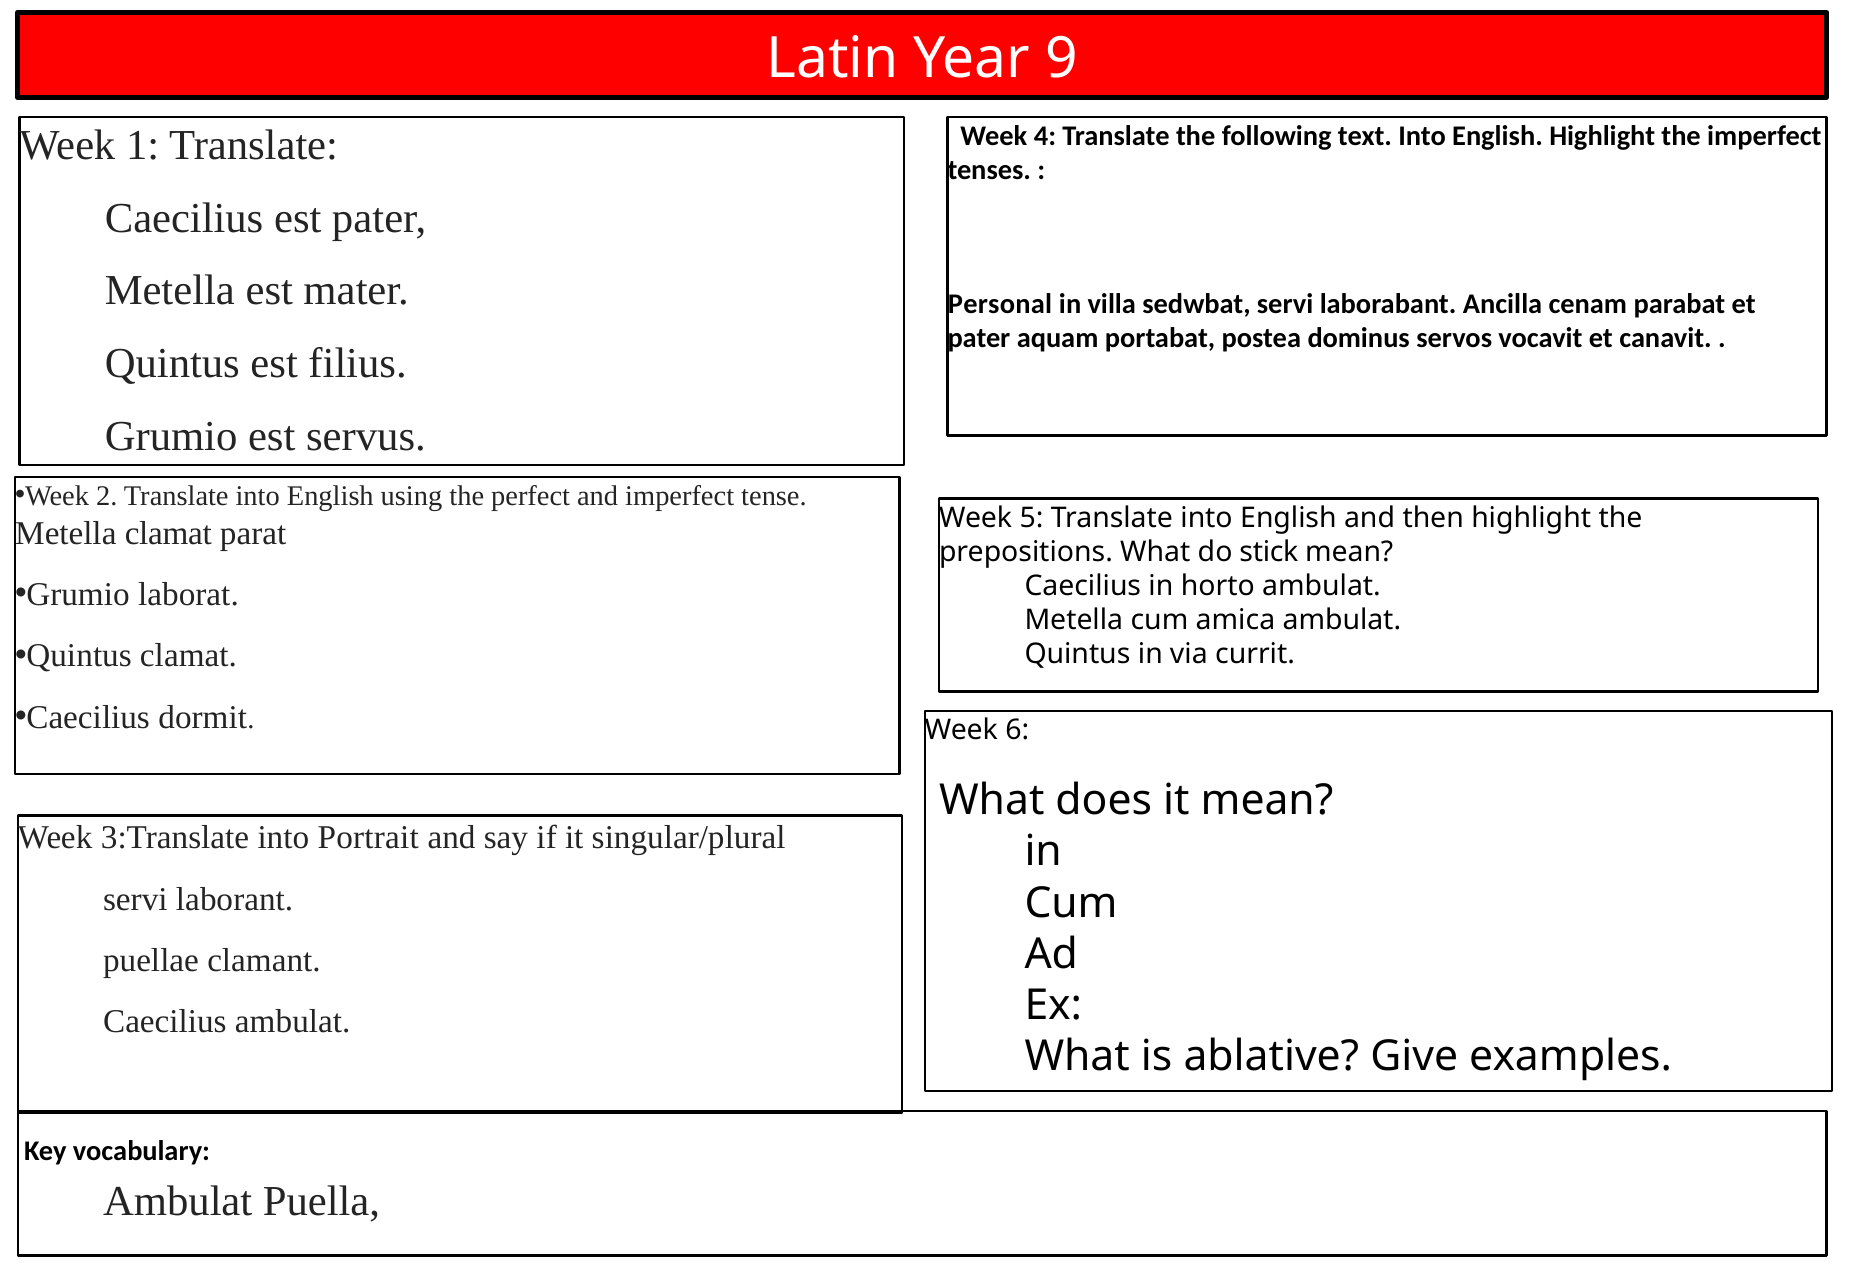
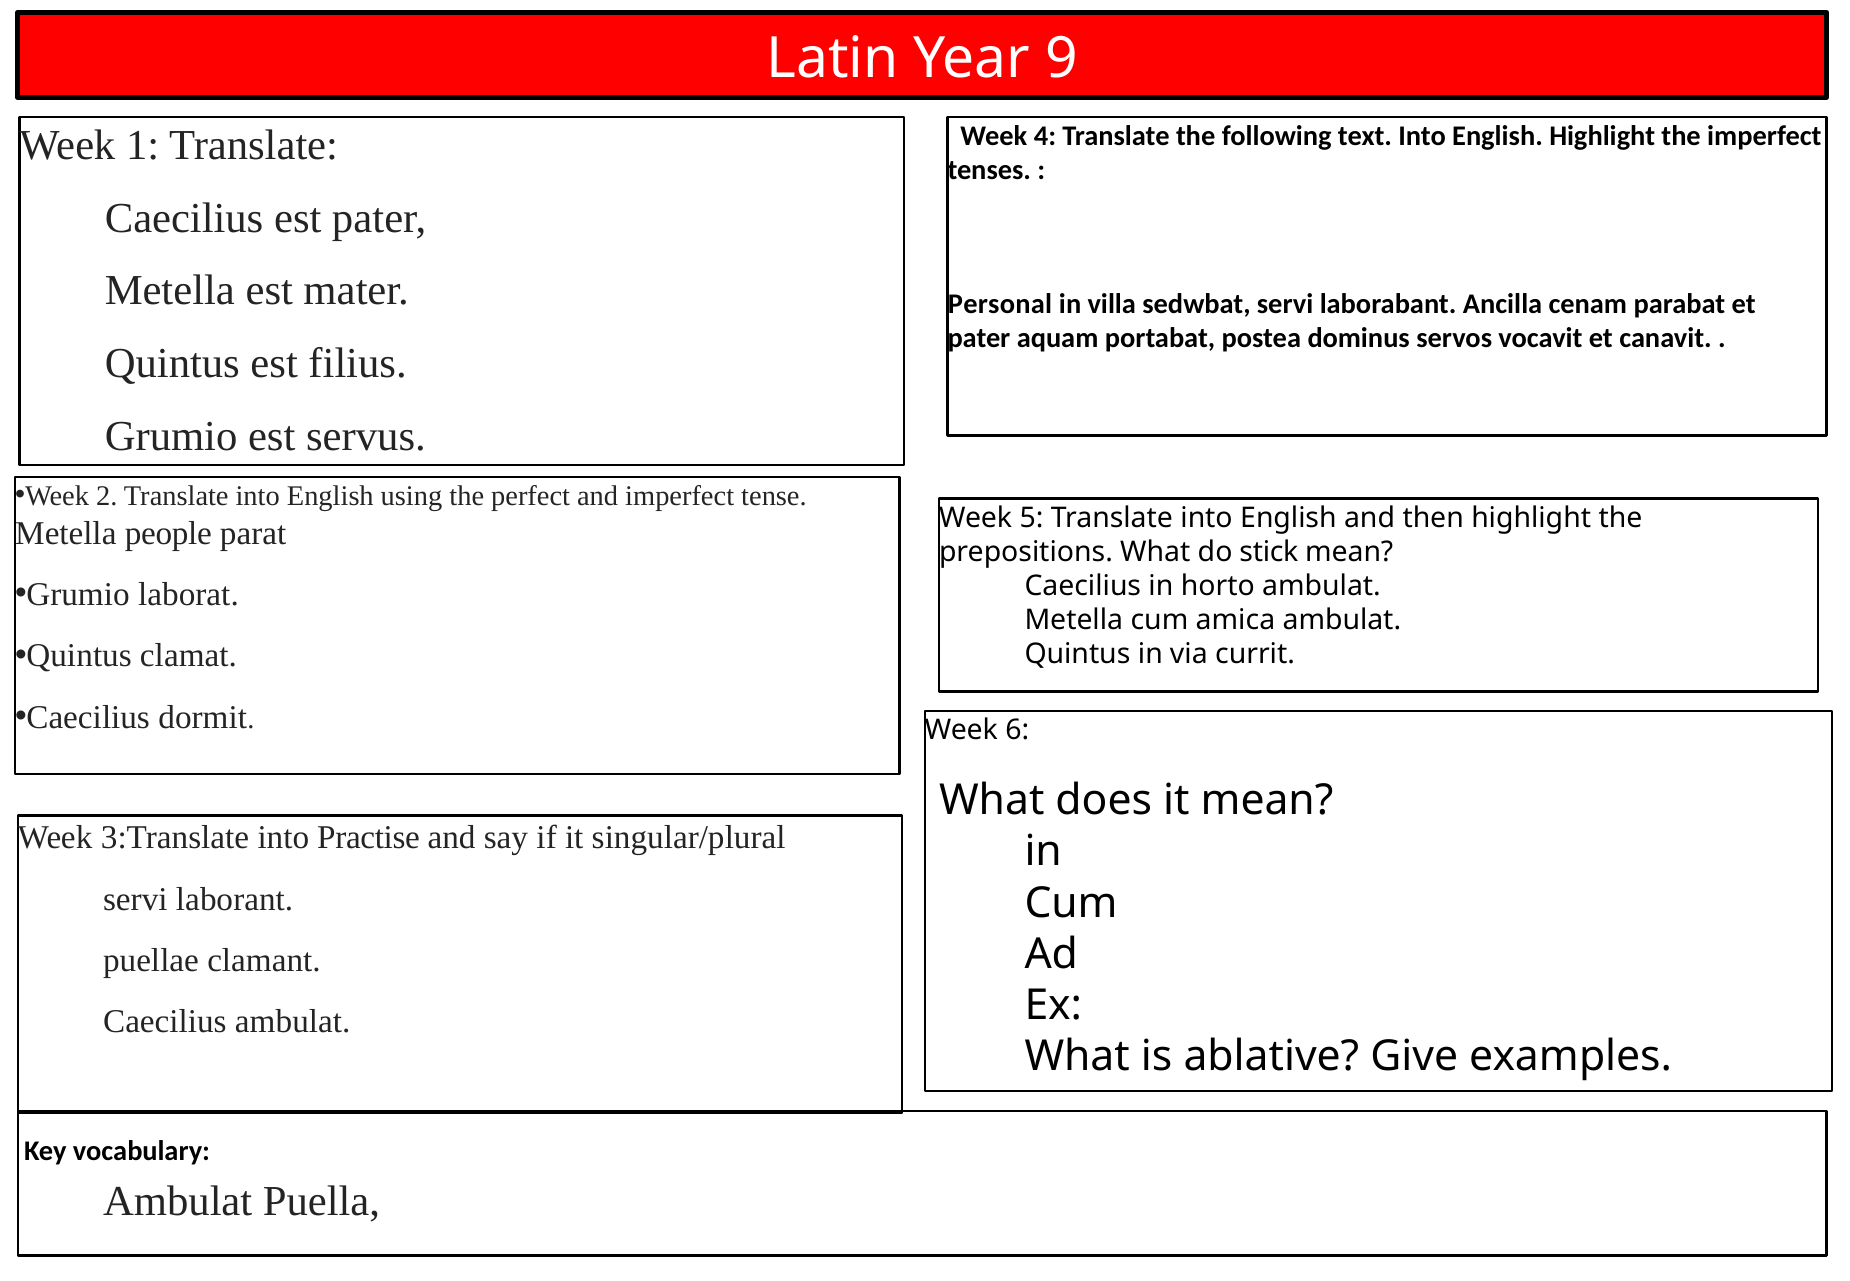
Metella clamat: clamat -> people
Portrait: Portrait -> Practise
